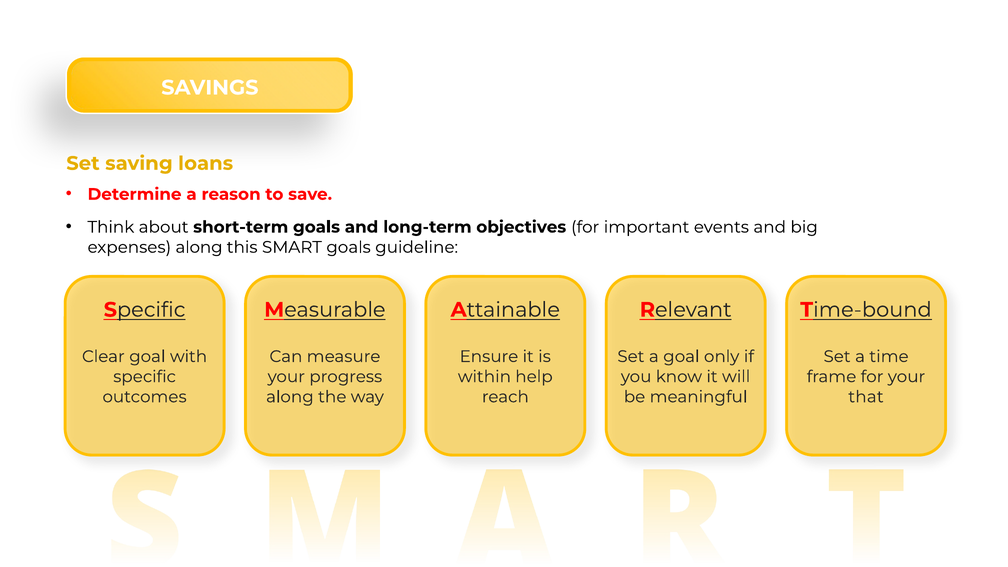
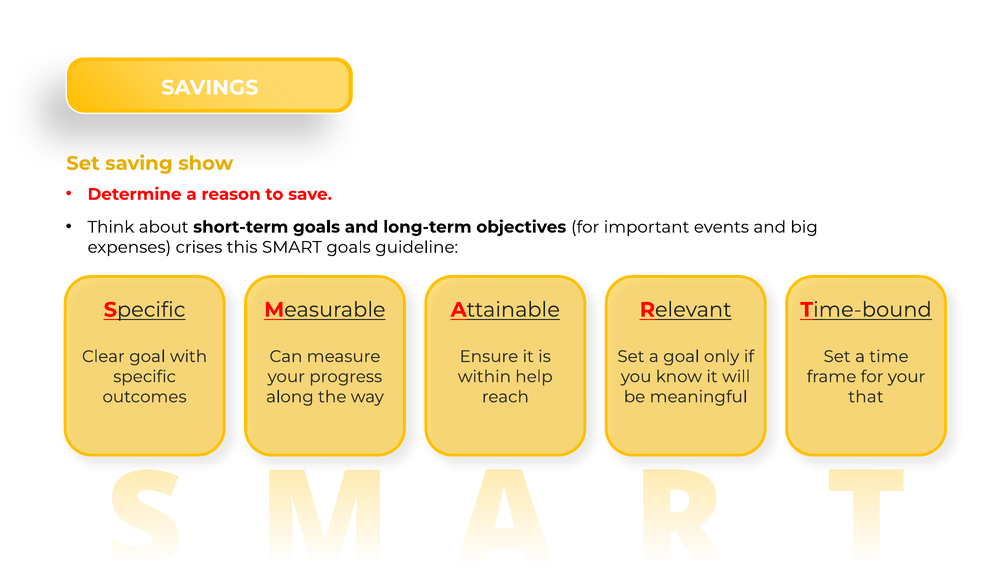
loans: loans -> show
expenses along: along -> crises
